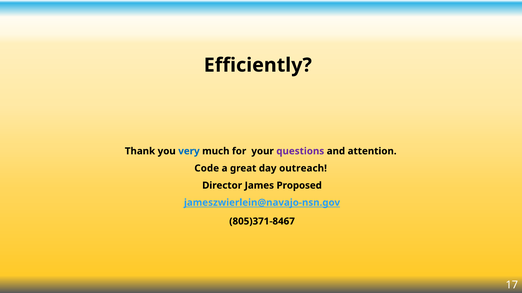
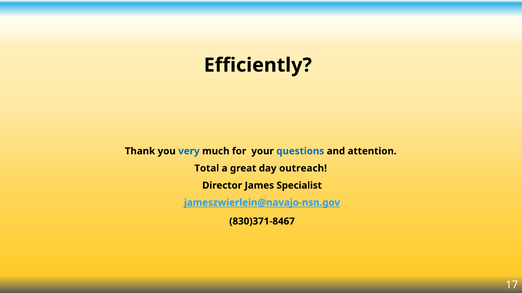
questions colour: purple -> blue
Code: Code -> Total
Proposed: Proposed -> Specialist
805)371-8467: 805)371-8467 -> 830)371-8467
